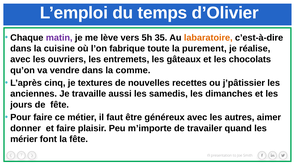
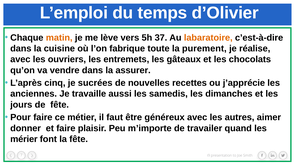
matin colour: purple -> orange
35: 35 -> 37
comme: comme -> assurer
textures: textures -> sucrées
j’pâtissier: j’pâtissier -> j’apprécie
